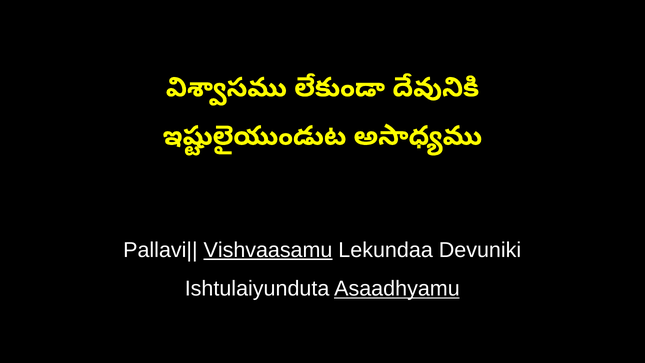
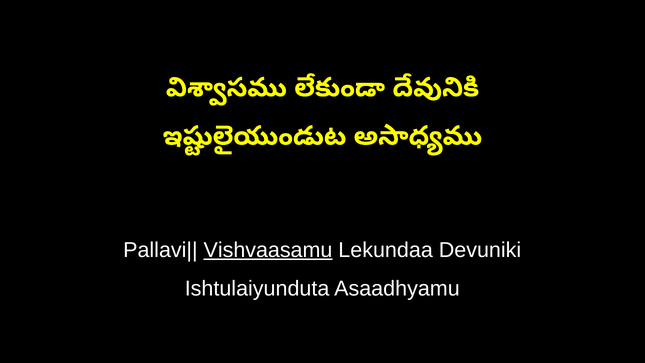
Asaadhyamu underline: present -> none
